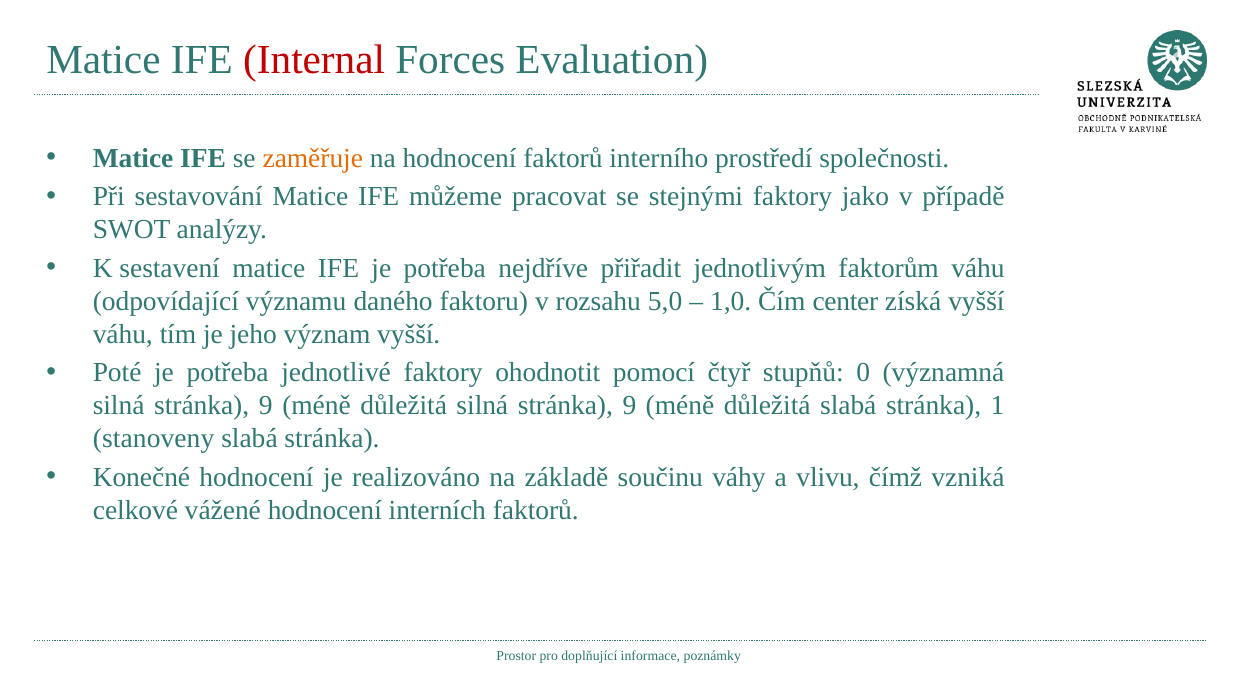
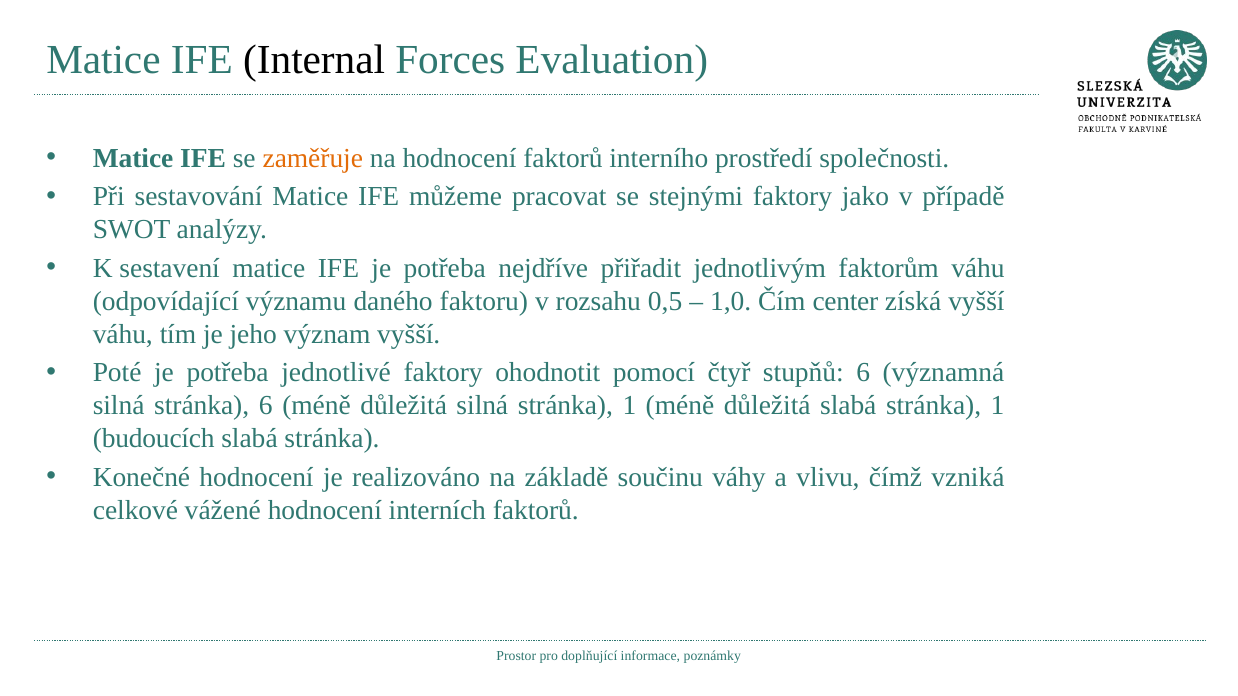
Internal colour: red -> black
5,0: 5,0 -> 0,5
stupňů 0: 0 -> 6
9 at (266, 406): 9 -> 6
důležitá silná stránka 9: 9 -> 1
stanoveny: stanoveny -> budoucích
